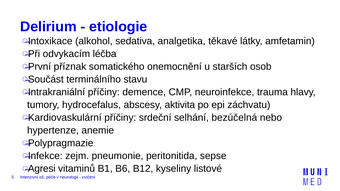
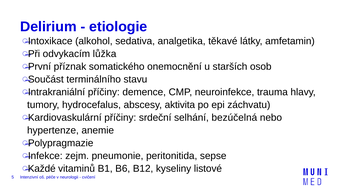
léčba: léčba -> lůžka
Agresi: Agresi -> Každé
